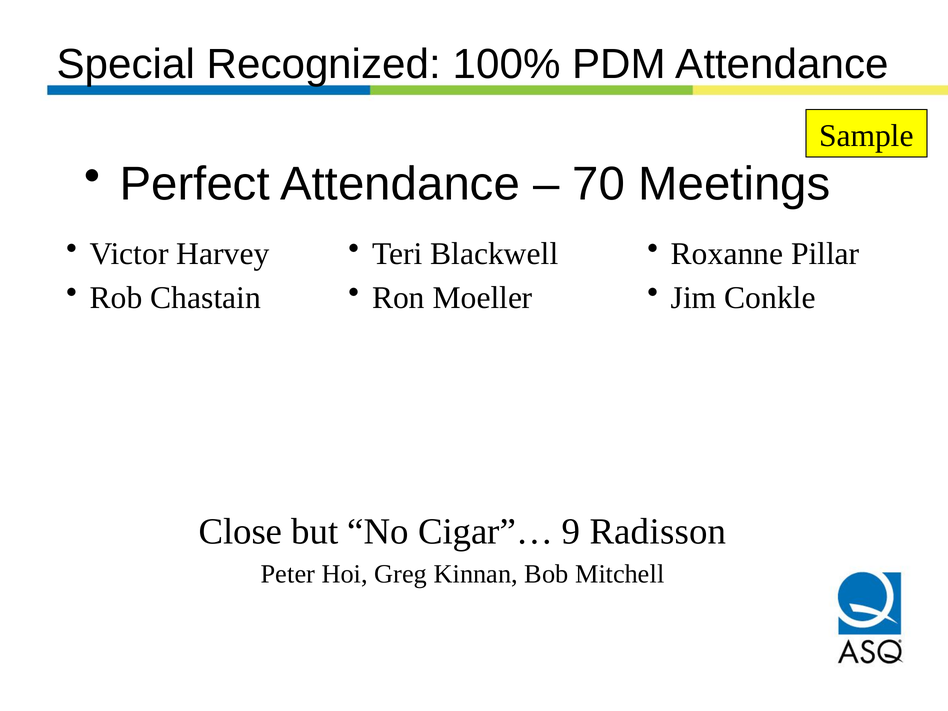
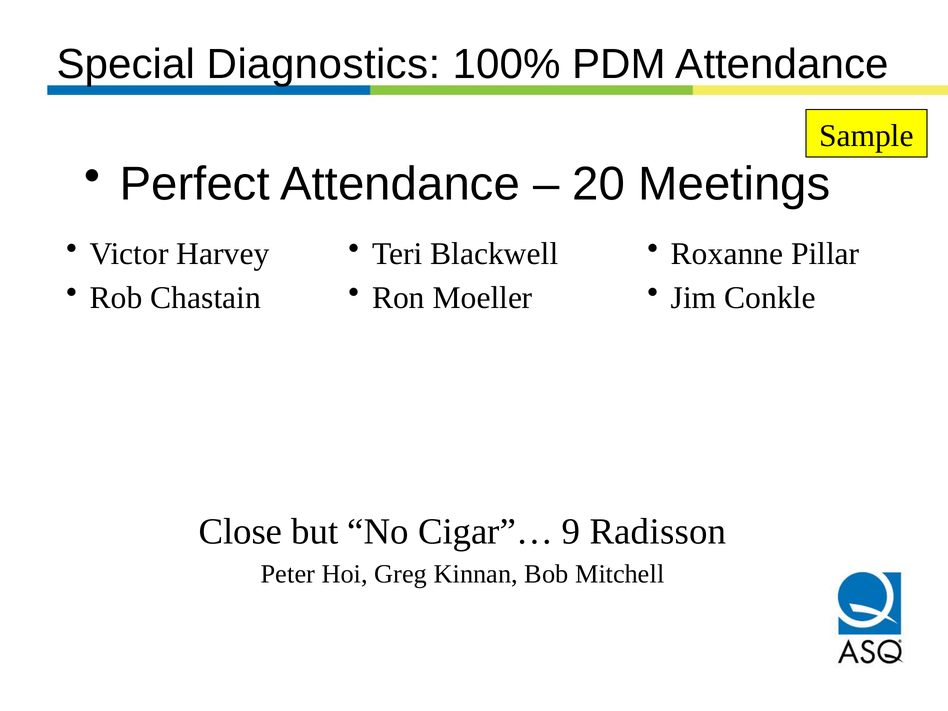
Recognized: Recognized -> Diagnostics
70: 70 -> 20
